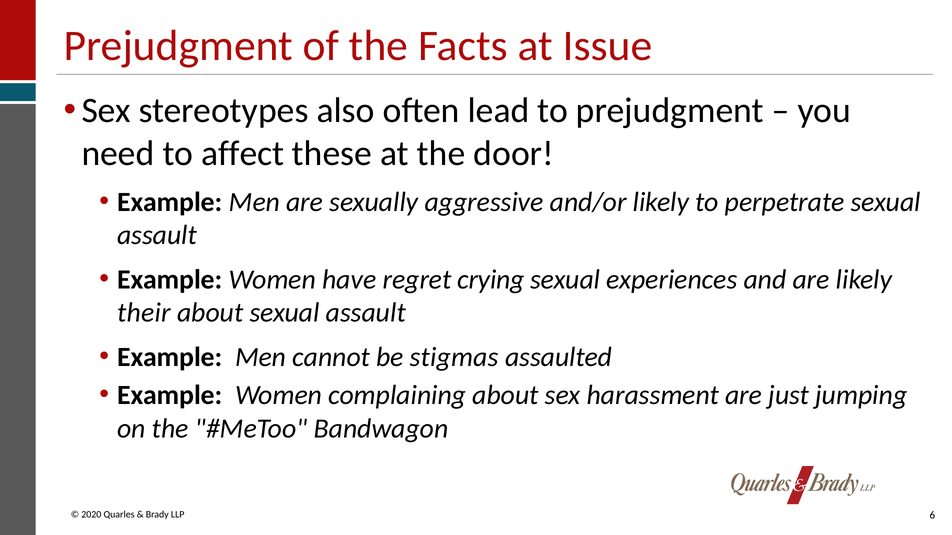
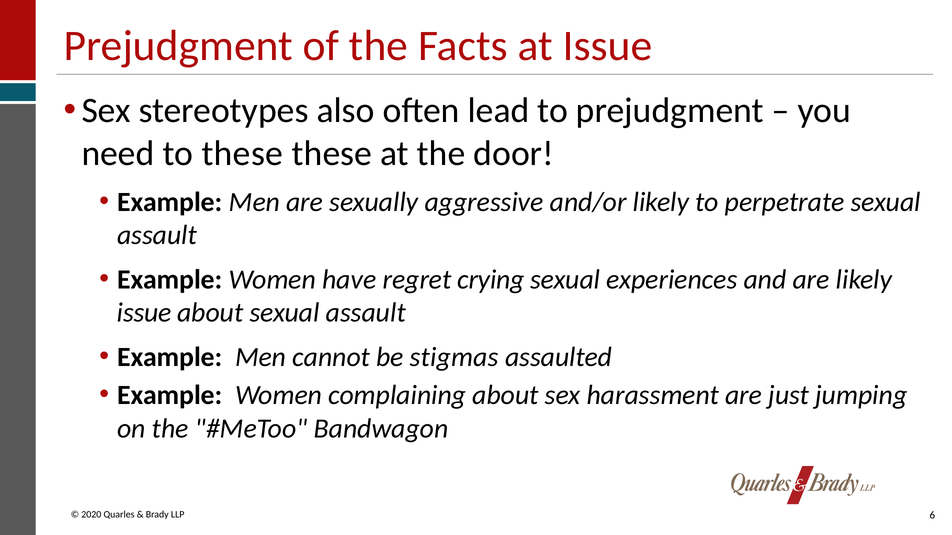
to affect: affect -> these
their at (144, 313): their -> issue
